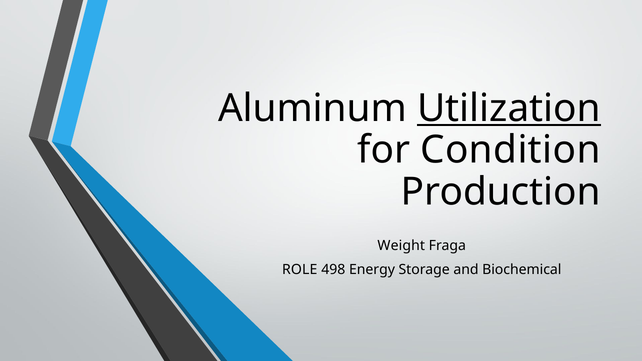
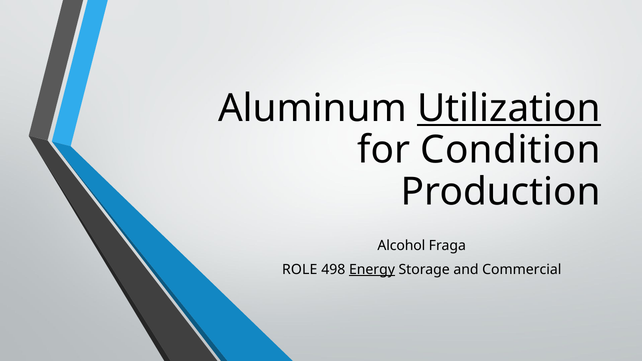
Weight: Weight -> Alcohol
Energy underline: none -> present
Biochemical: Biochemical -> Commercial
